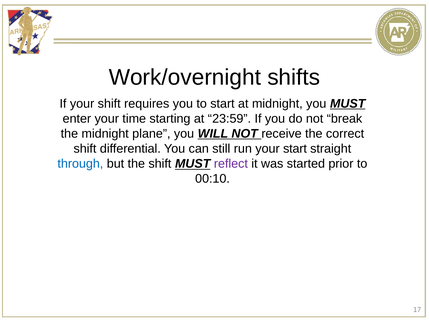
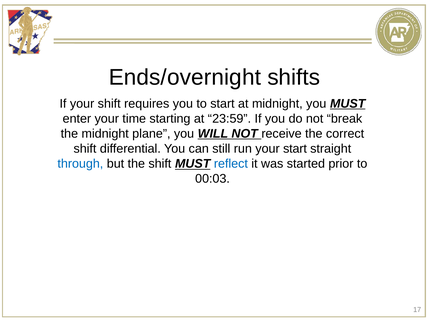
Work/overnight: Work/overnight -> Ends/overnight
reflect colour: purple -> blue
00:10: 00:10 -> 00:03
